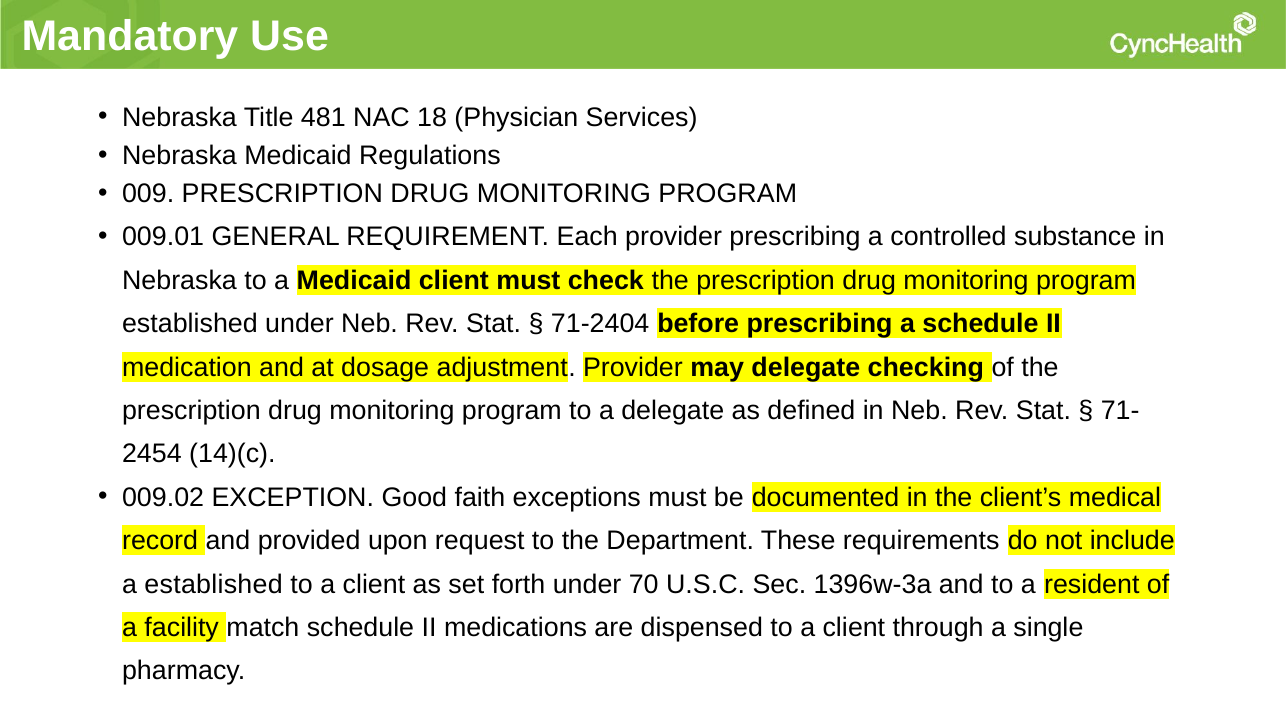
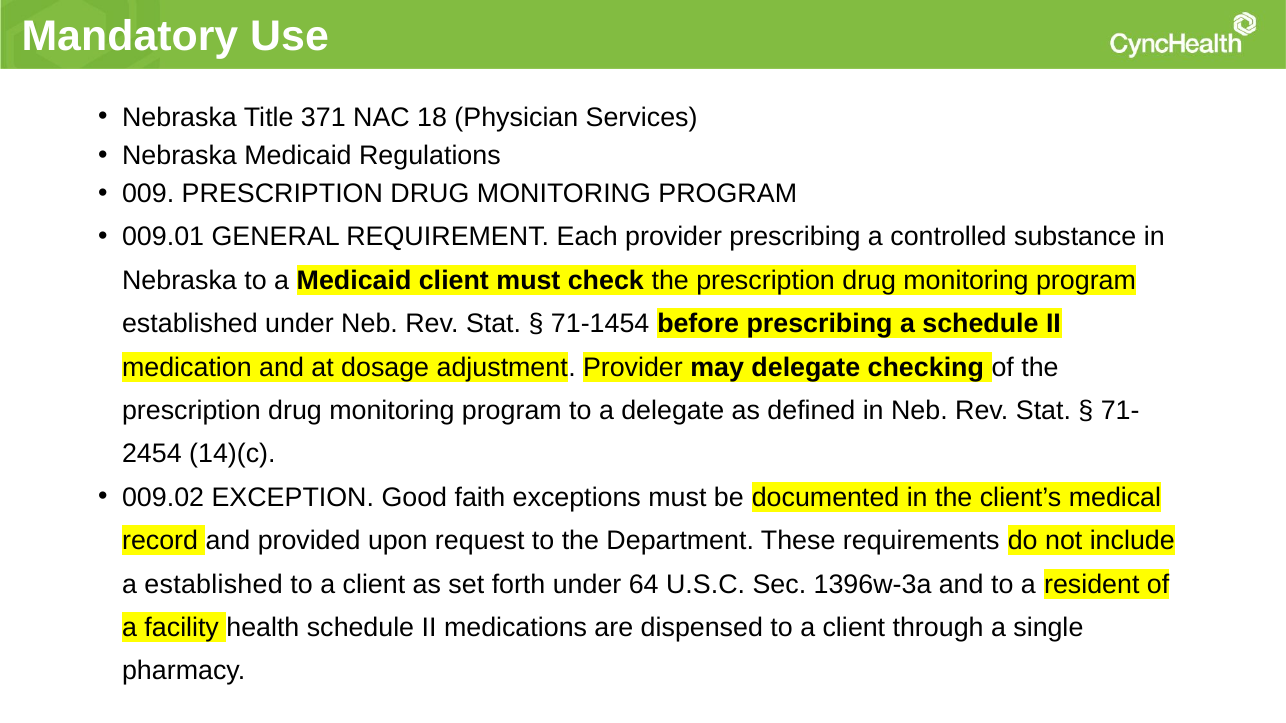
481: 481 -> 371
71-2404: 71-2404 -> 71-1454
70: 70 -> 64
match: match -> health
